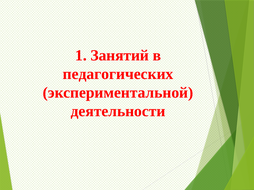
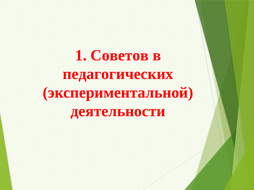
Занятий: Занятий -> Советов
